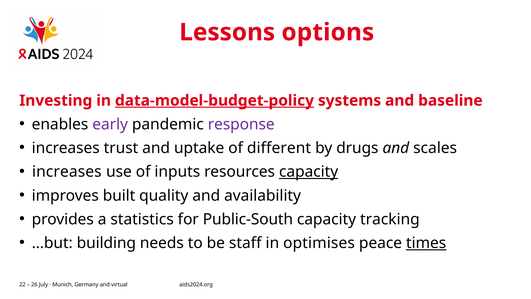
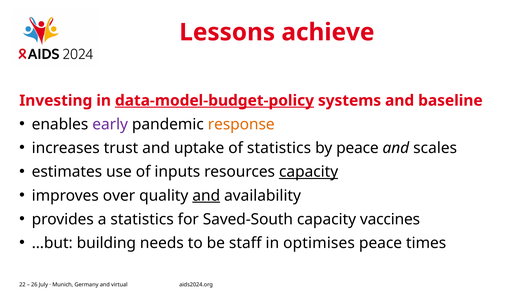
options: options -> achieve
response colour: purple -> orange
of different: different -> statistics
by drugs: drugs -> peace
increases at (67, 172): increases -> estimates
built: built -> over
and at (206, 195) underline: none -> present
Public-South: Public-South -> Saved-South
tracking: tracking -> vaccines
times underline: present -> none
